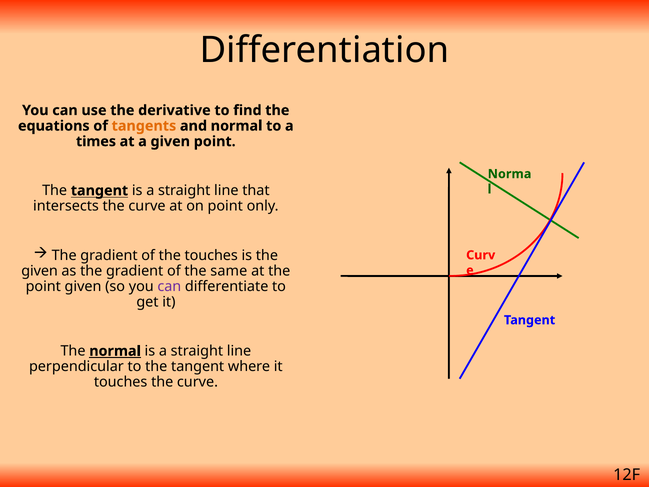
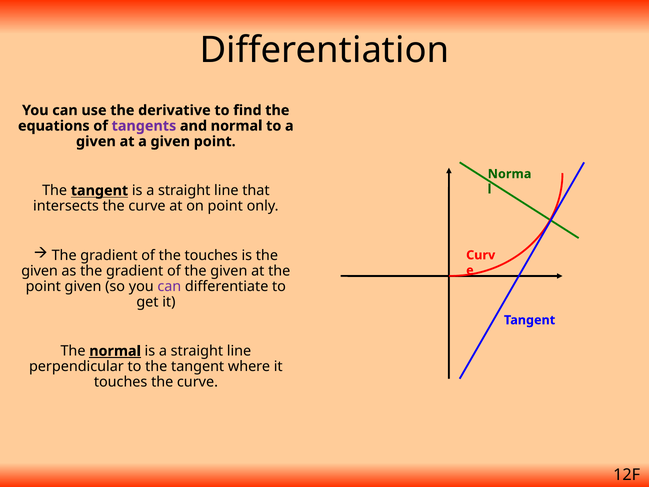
tangents colour: orange -> purple
times at (96, 141): times -> given
of the same: same -> given
